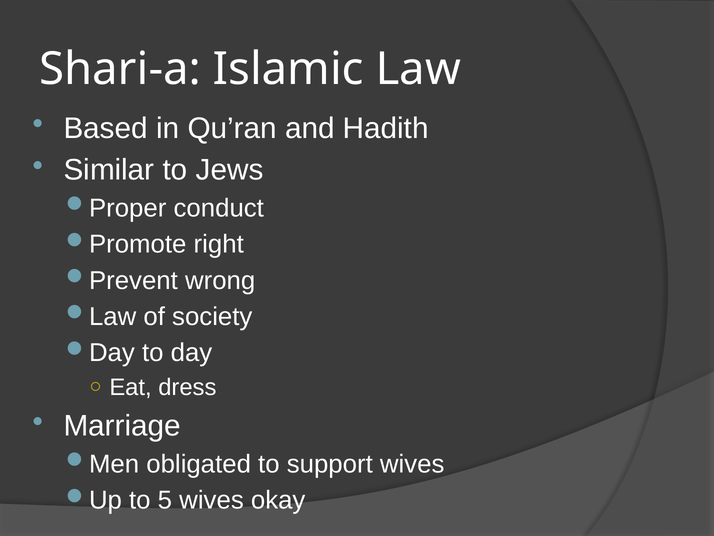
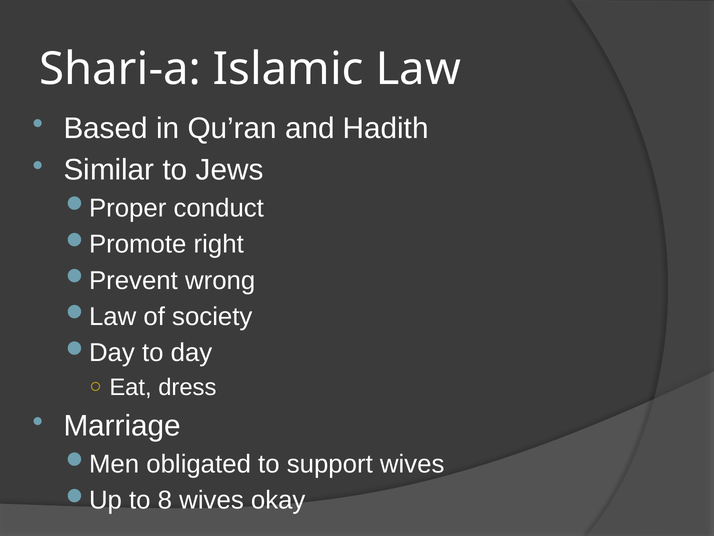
5: 5 -> 8
